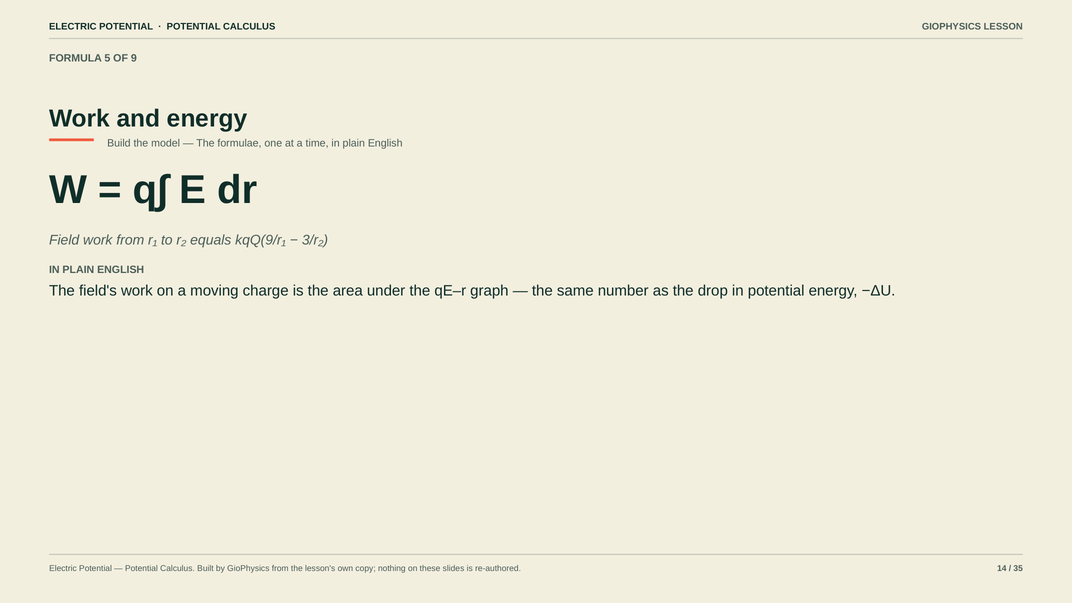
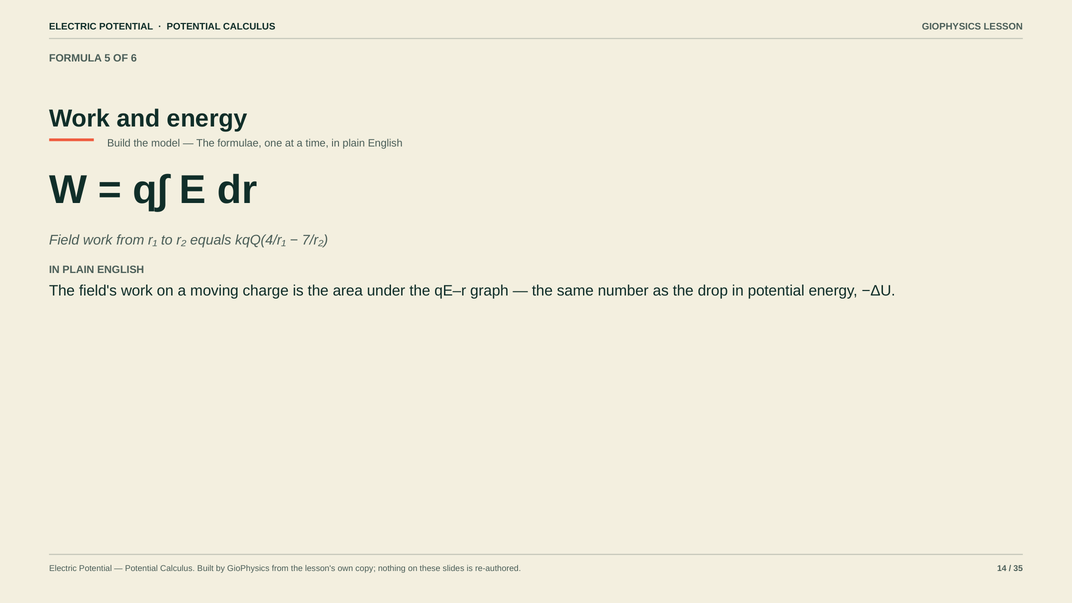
9: 9 -> 6
kqQ(9/r₁: kqQ(9/r₁ -> kqQ(4/r₁
3/r₂: 3/r₂ -> 7/r₂
